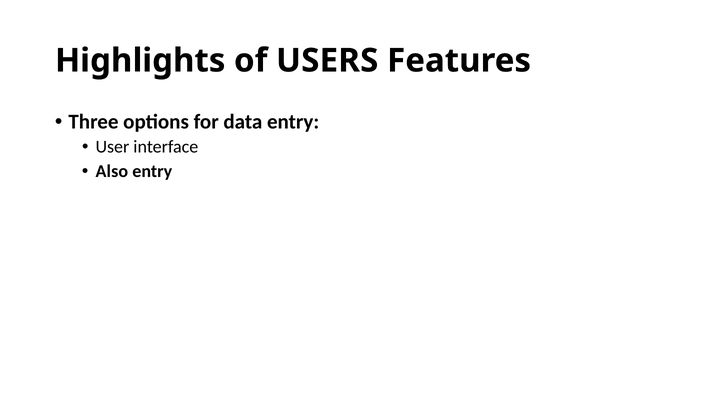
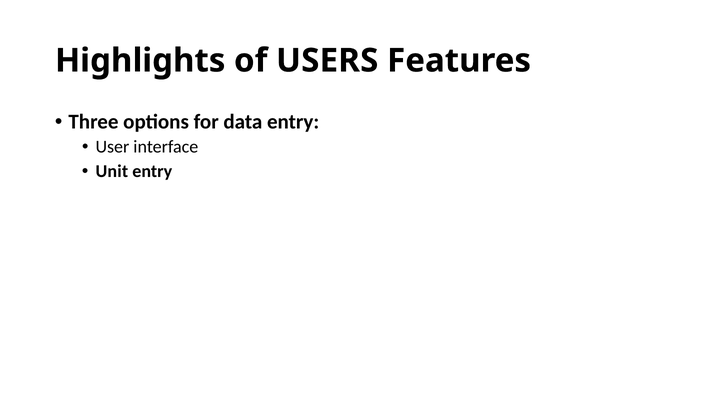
Also: Also -> Unit
